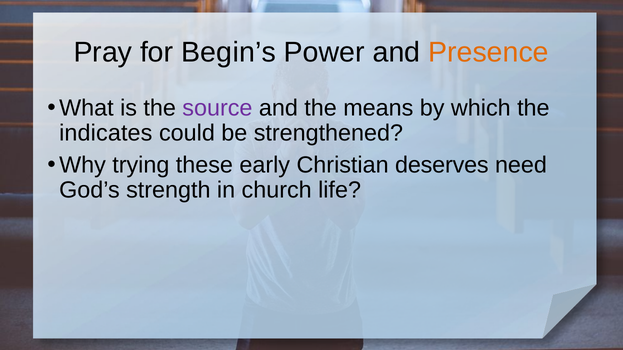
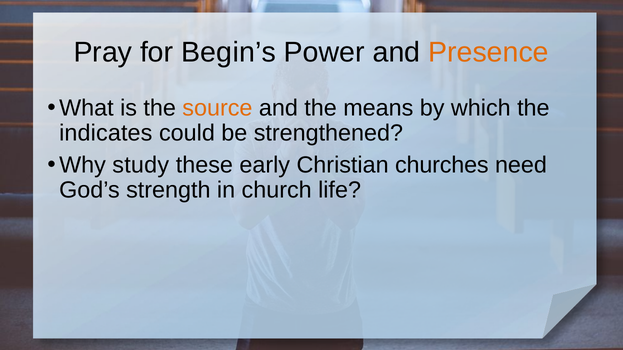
source colour: purple -> orange
trying: trying -> study
deserves: deserves -> churches
